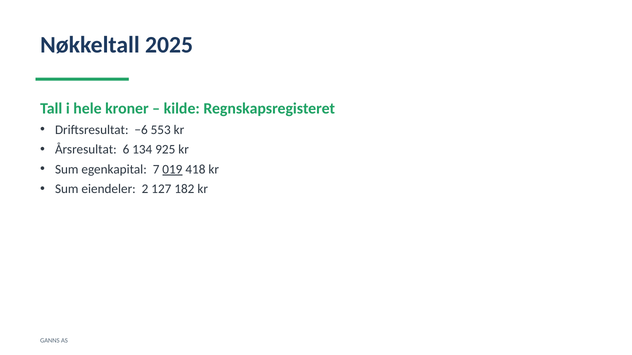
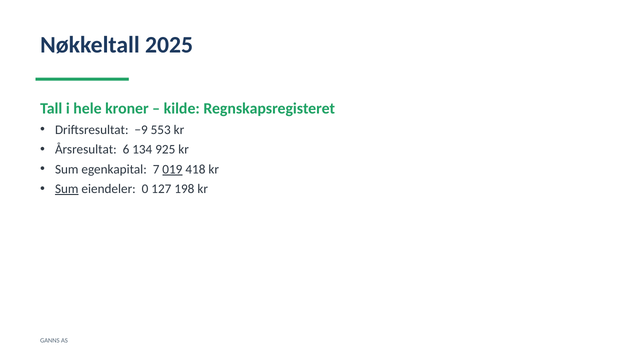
−6: −6 -> −9
Sum at (67, 189) underline: none -> present
2: 2 -> 0
182: 182 -> 198
